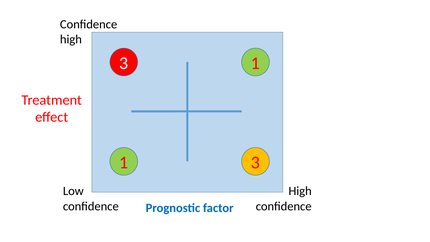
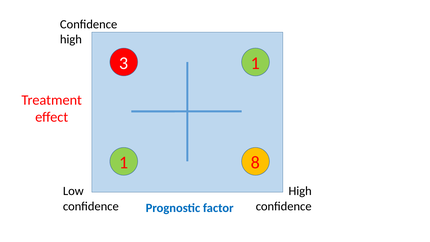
1 3: 3 -> 8
